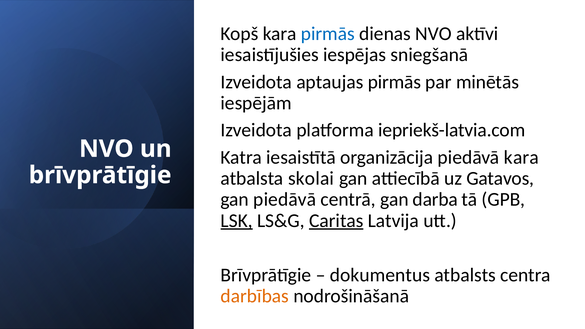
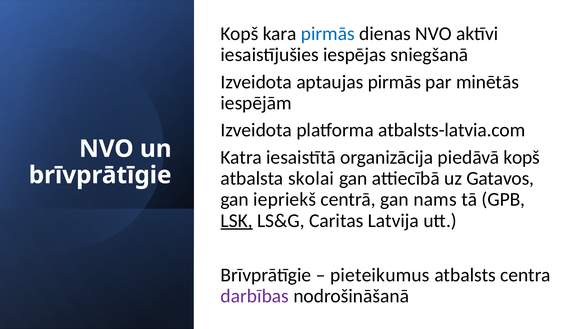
iepriekš-latvia.com: iepriekš-latvia.com -> atbalsts-latvia.com
piedāvā kara: kara -> kopš
gan piedāvā: piedāvā -> iepriekš
darba: darba -> nams
Caritas underline: present -> none
dokumentus: dokumentus -> pieteikumus
darbības colour: orange -> purple
